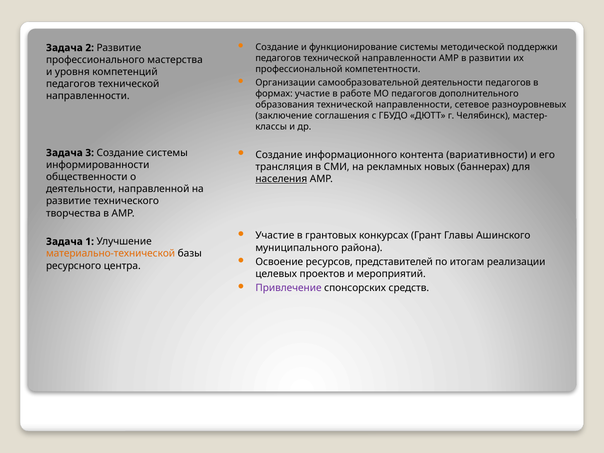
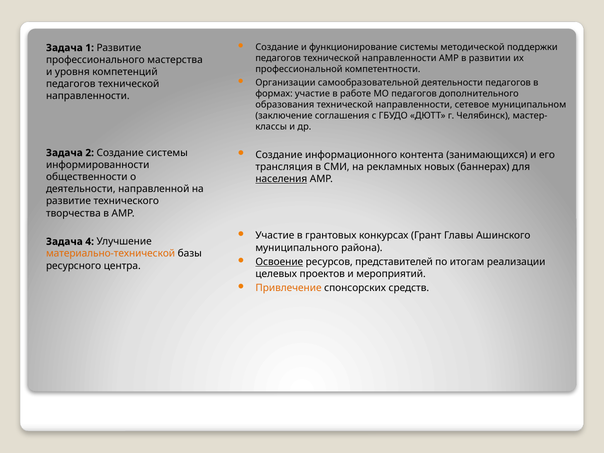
2: 2 -> 1
разноуровневых: разноуровневых -> муниципальном
вариативности: вариативности -> занимающихся
3: 3 -> 2
1: 1 -> 4
Освоение underline: none -> present
Привлечение colour: purple -> orange
